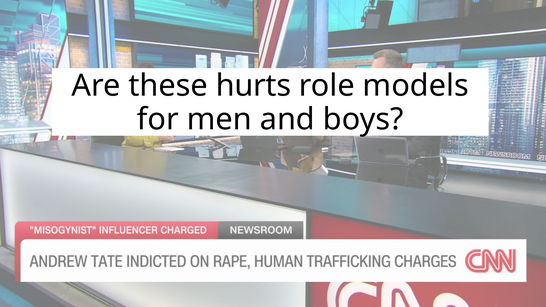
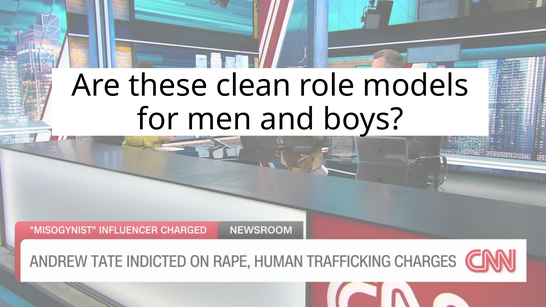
hurts: hurts -> clean
